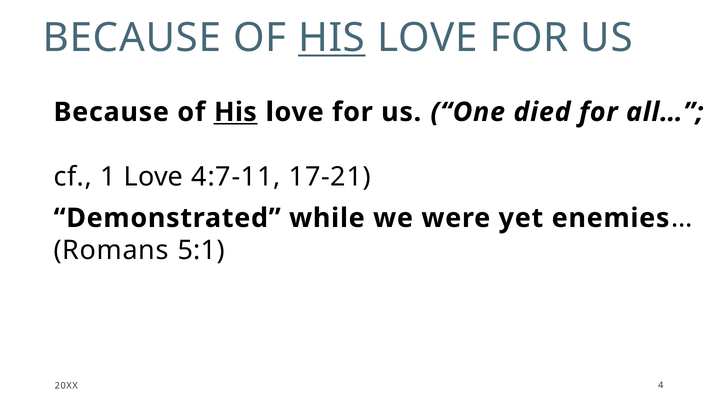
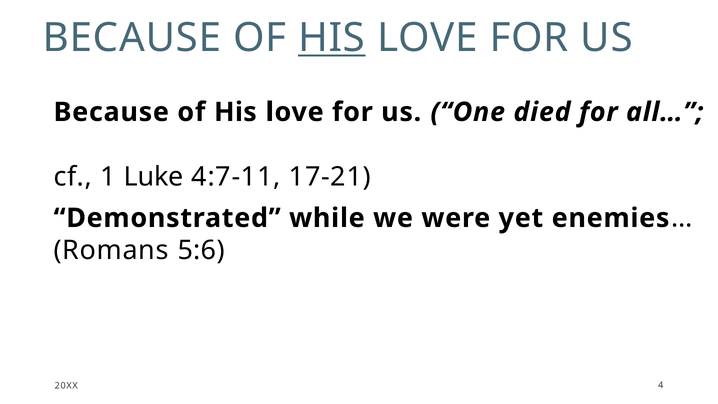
His at (235, 112) underline: present -> none
1 Love: Love -> Luke
5:1: 5:1 -> 5:6
